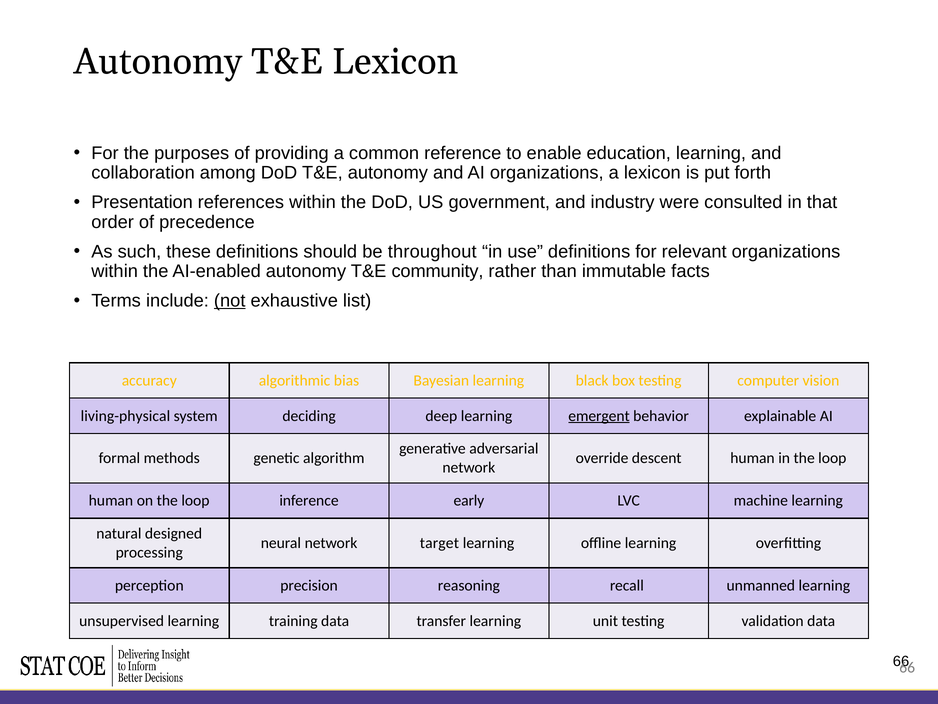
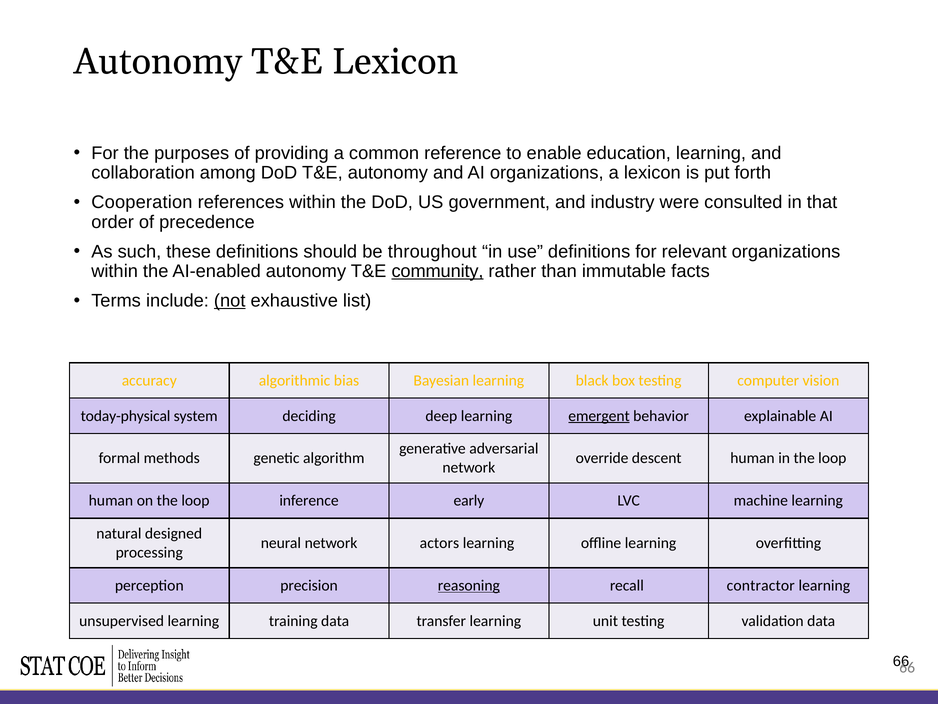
Presentation: Presentation -> Cooperation
community underline: none -> present
living-physical: living-physical -> today-physical
target: target -> actors
reasoning underline: none -> present
unmanned: unmanned -> contractor
